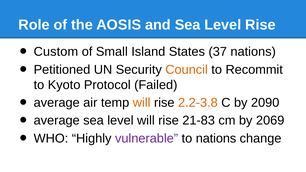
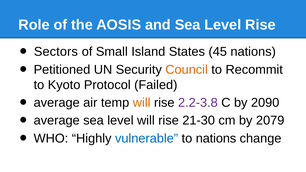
Custom: Custom -> Sectors
37: 37 -> 45
2.2-3.8 colour: orange -> purple
21-83: 21-83 -> 21-30
2069: 2069 -> 2079
vulnerable colour: purple -> blue
